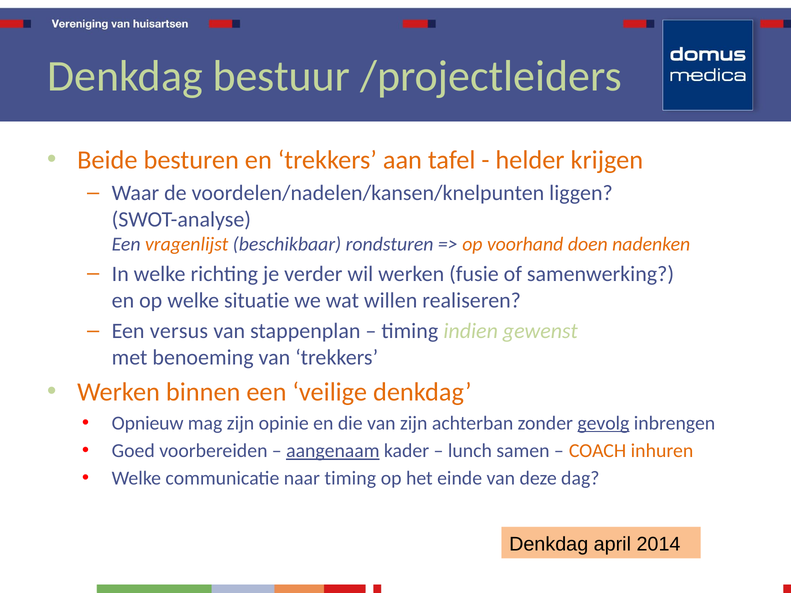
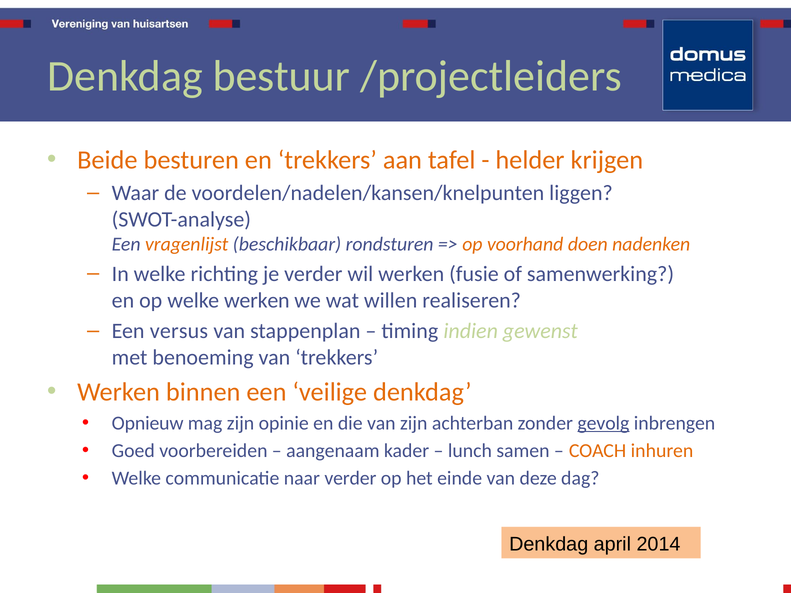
welke situatie: situatie -> werken
aangenaam underline: present -> none
naar timing: timing -> verder
